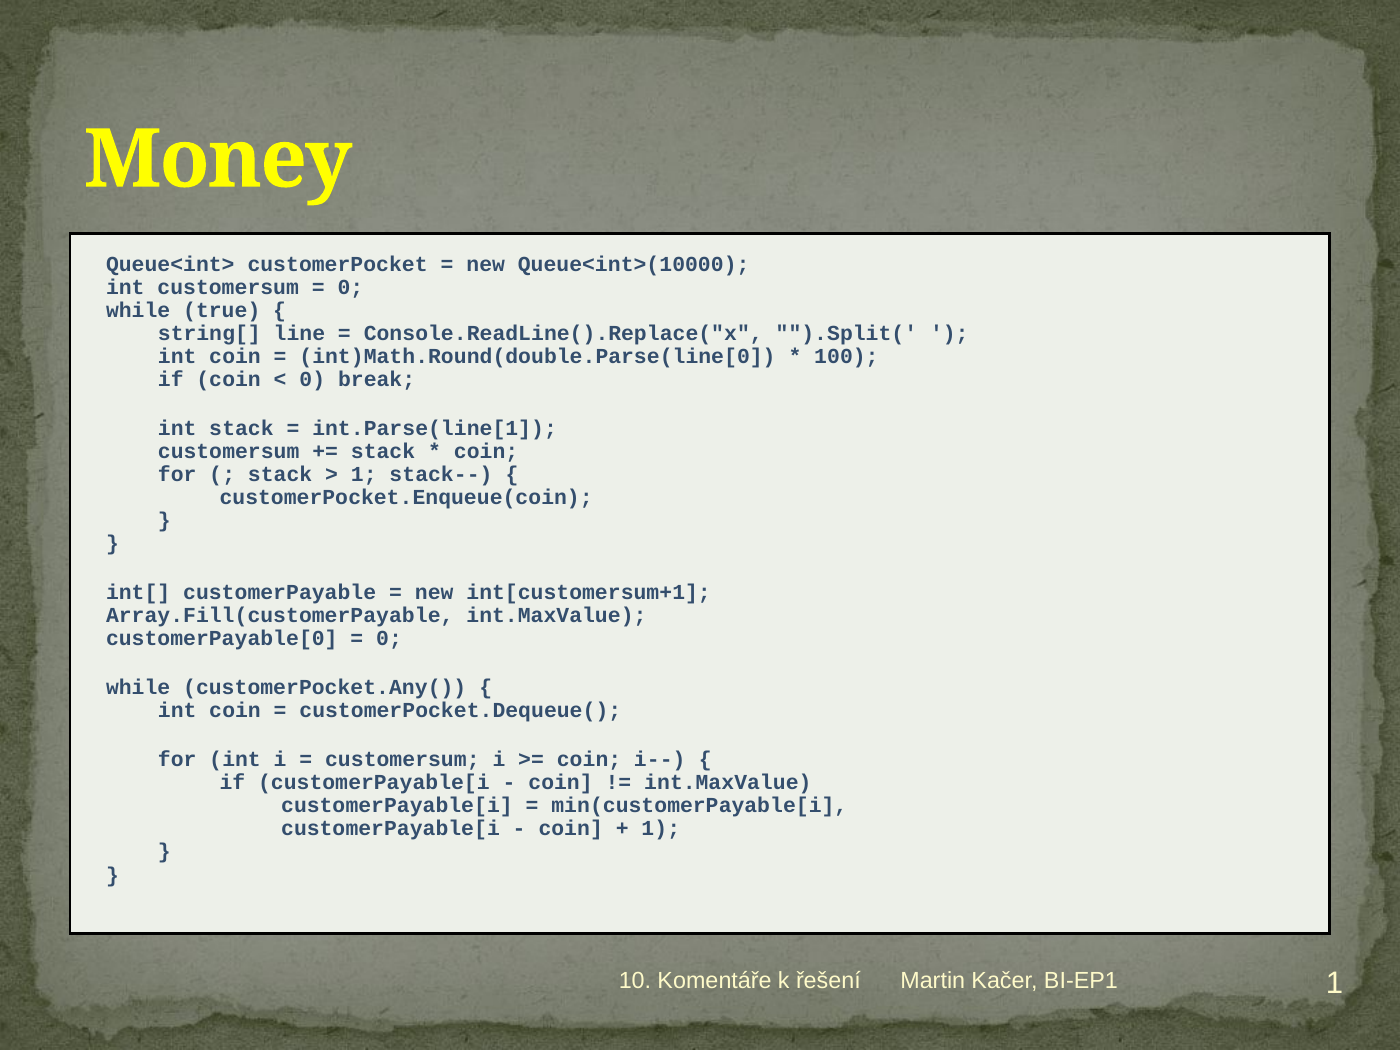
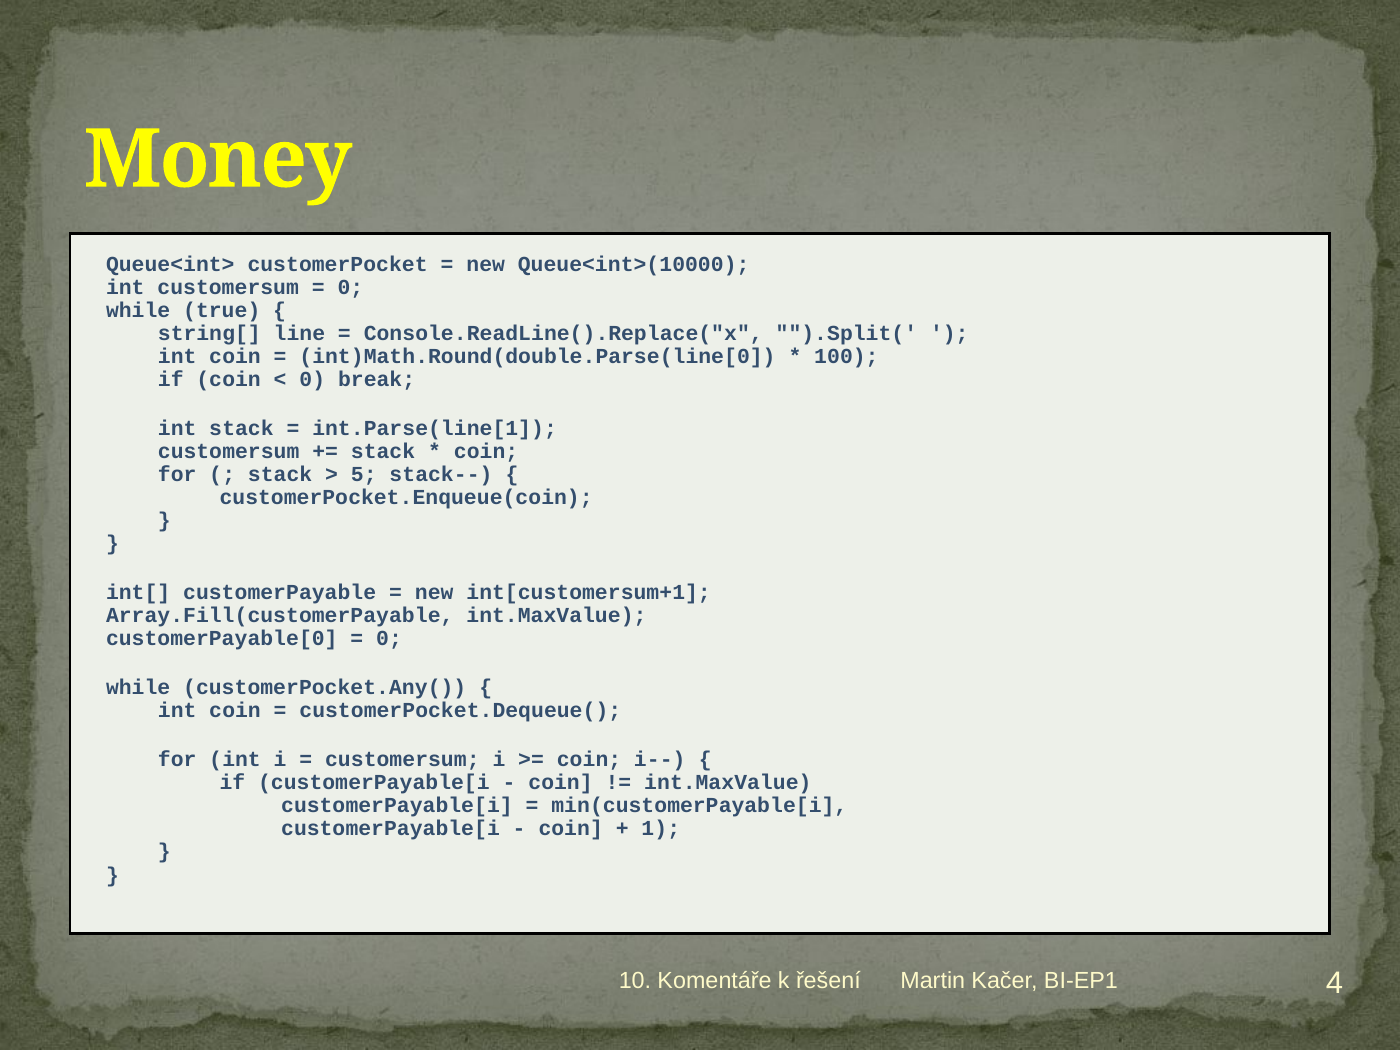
1 at (364, 475): 1 -> 5
řešení 1: 1 -> 4
